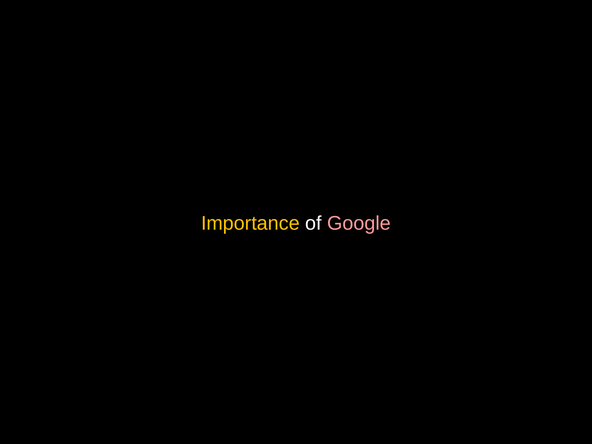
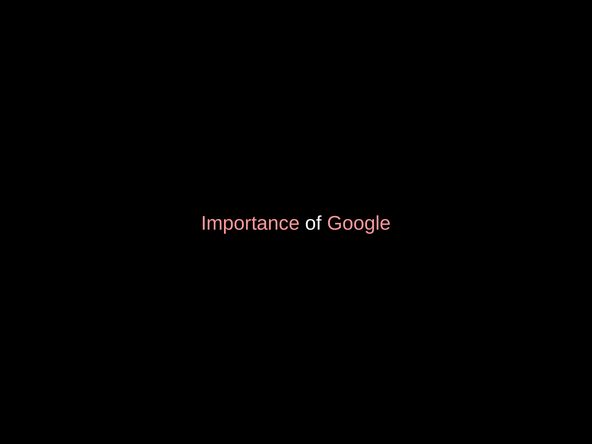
Importance colour: yellow -> pink
